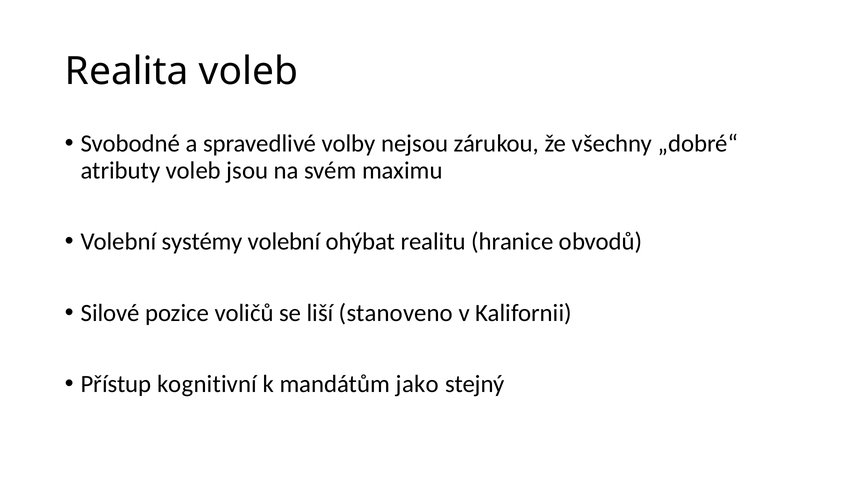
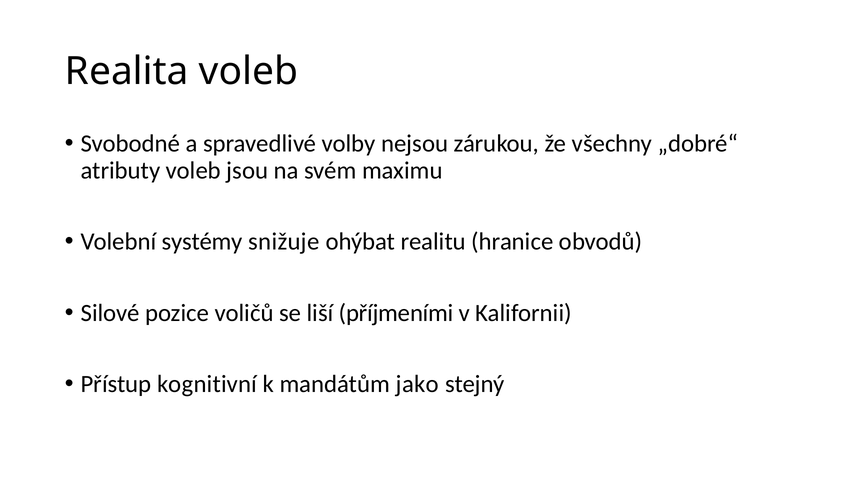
systémy volební: volební -> snižuje
stanoveno: stanoveno -> příjmeními
